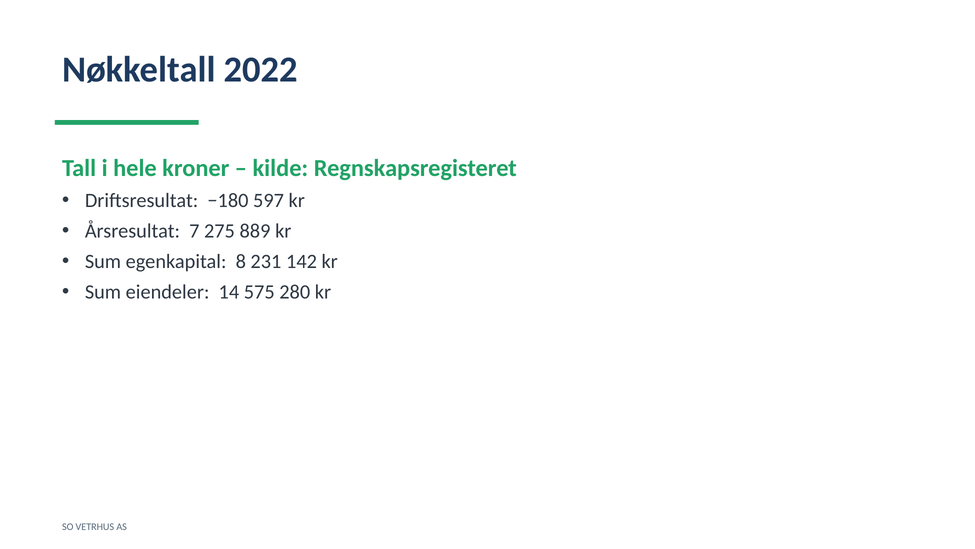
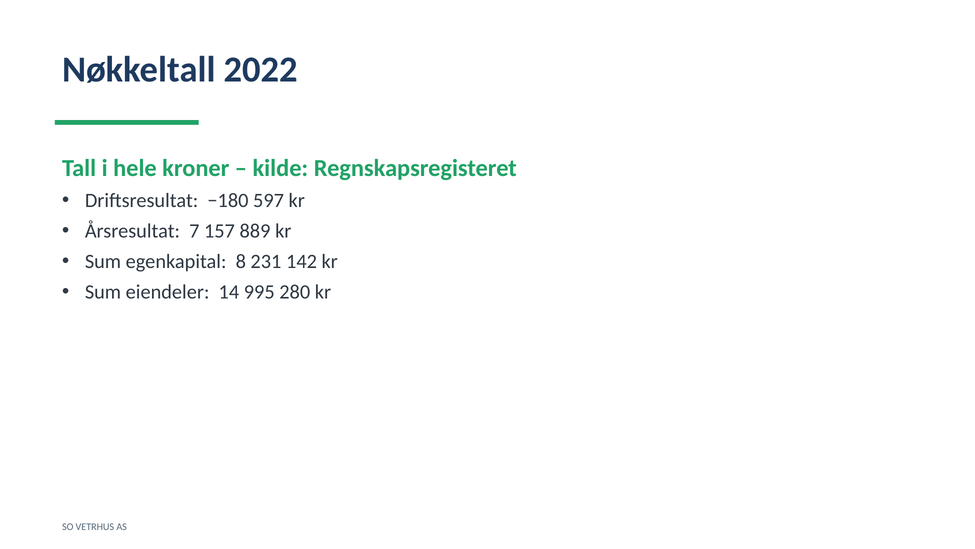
275: 275 -> 157
575: 575 -> 995
